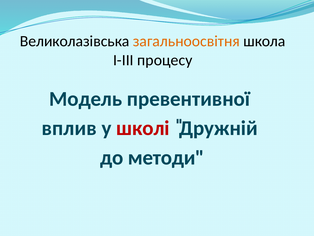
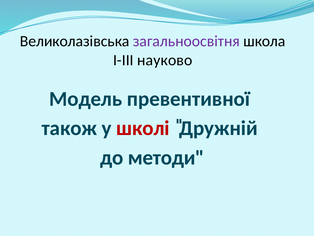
загальноосвітня colour: orange -> purple
процесу: процесу -> науково
вплив: вплив -> також
